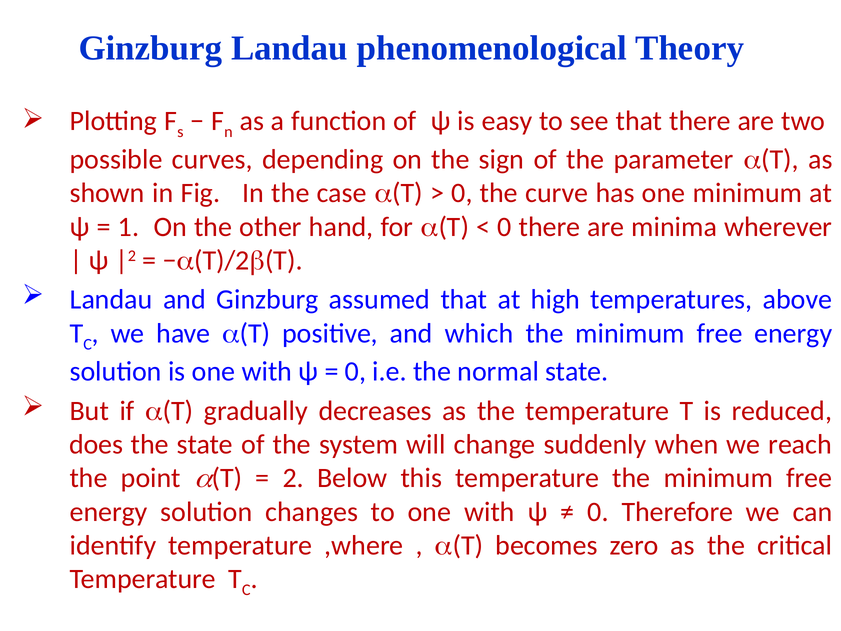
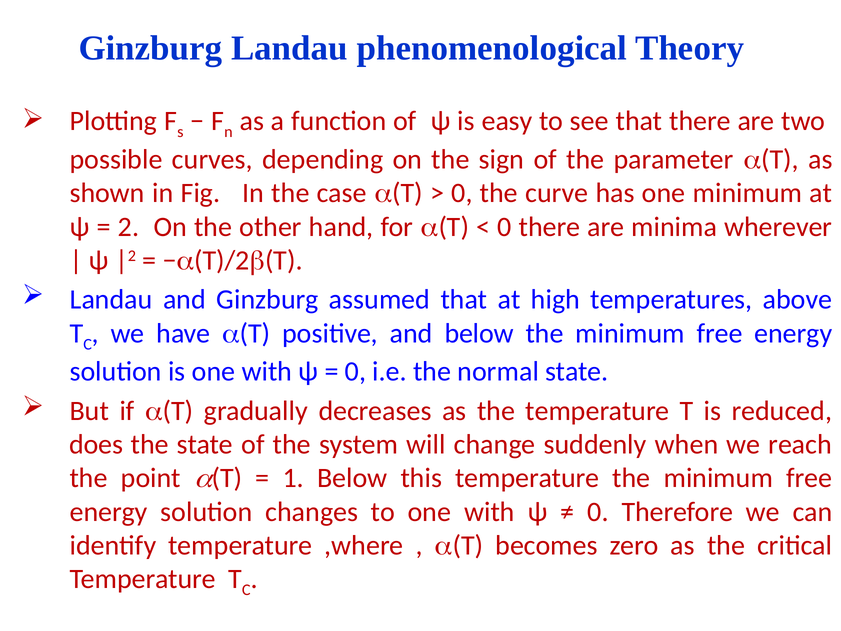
1: 1 -> 2
and which: which -> below
2: 2 -> 1
